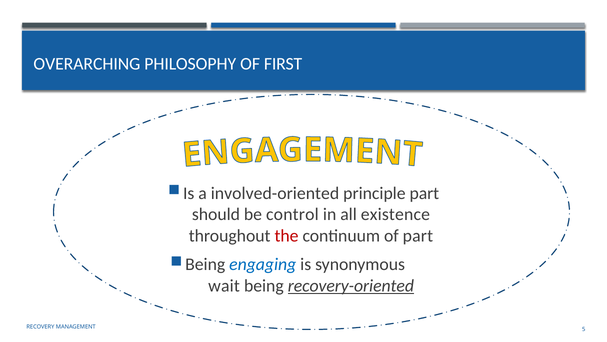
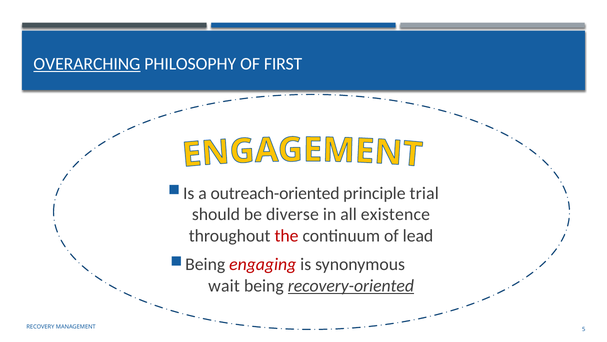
OVERARCHING underline: none -> present
involved-oriented: involved-oriented -> outreach-oriented
principle part: part -> trial
control: control -> diverse
of part: part -> lead
engaging colour: blue -> red
